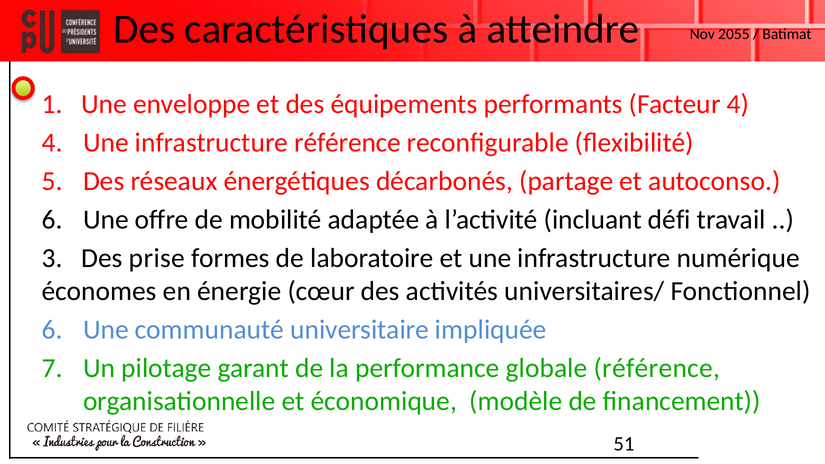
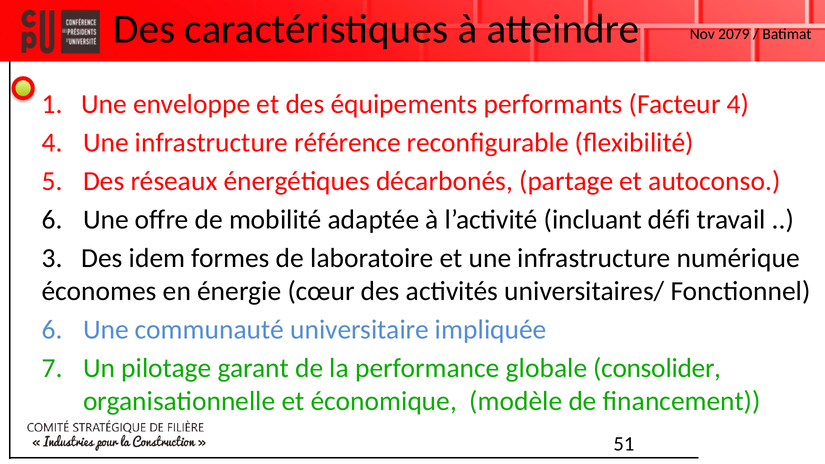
2055: 2055 -> 2079
prise: prise -> idem
globale référence: référence -> consolider
